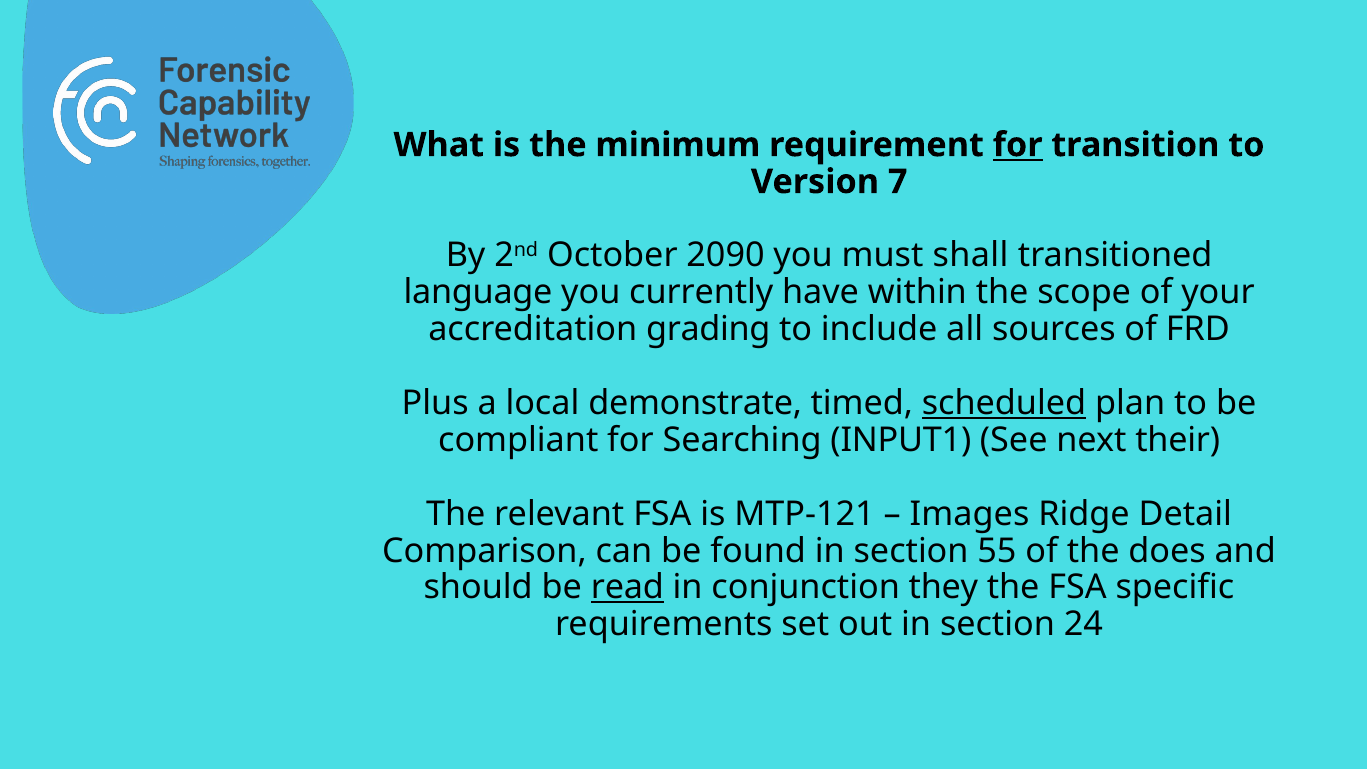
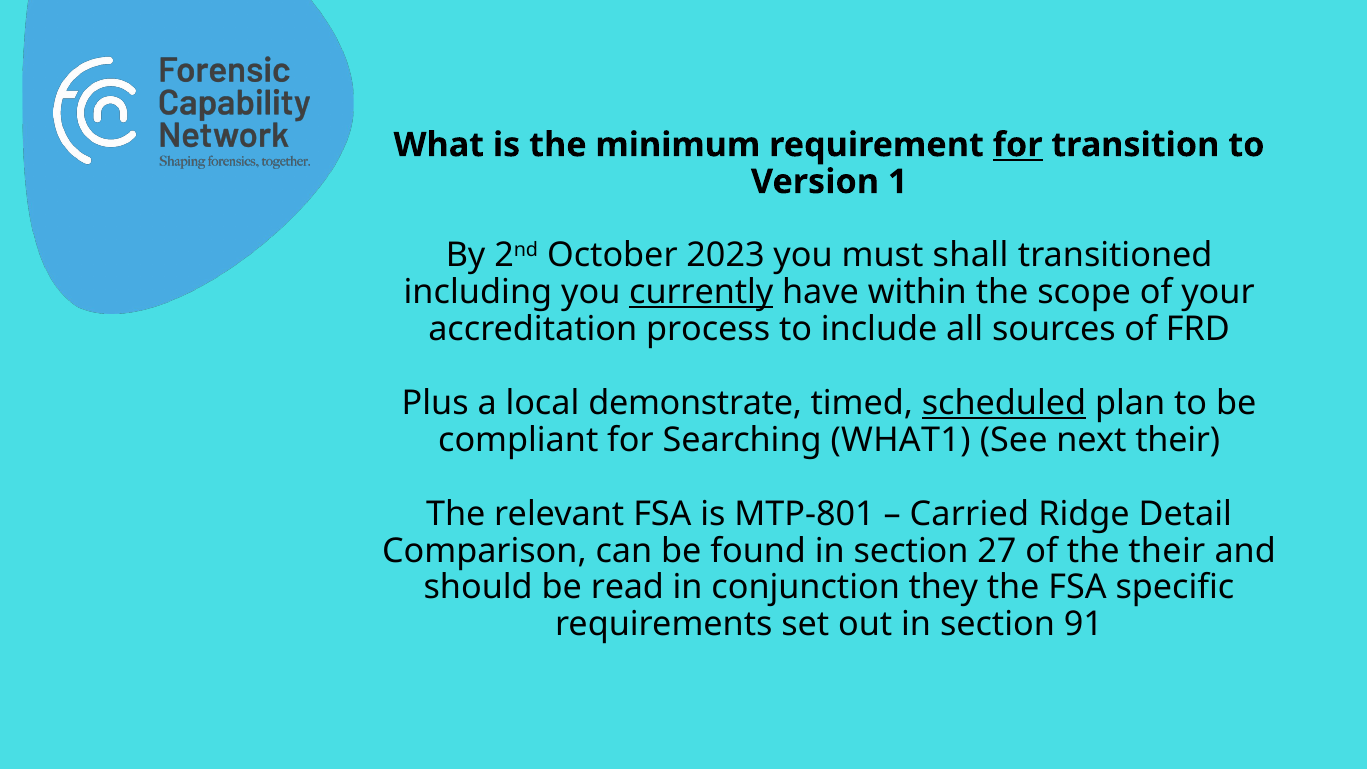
7: 7 -> 1
2090: 2090 -> 2023
language: language -> including
currently underline: none -> present
grading: grading -> process
INPUT1: INPUT1 -> WHAT1
MTP-121: MTP-121 -> MTP-801
Images: Images -> Carried
55: 55 -> 27
the does: does -> their
read underline: present -> none
24: 24 -> 91
